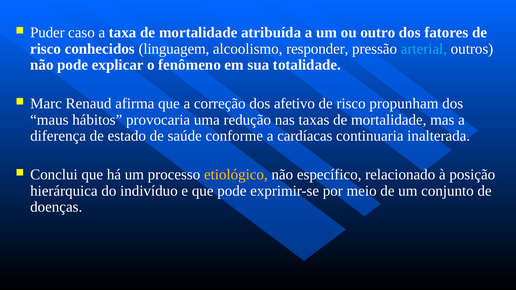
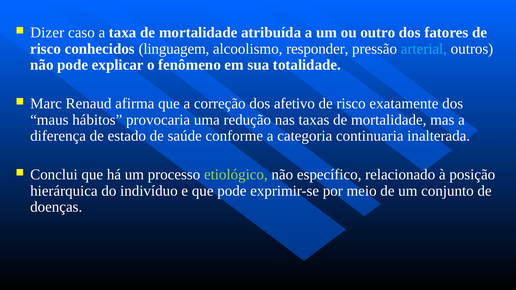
Puder: Puder -> Dizer
propunham: propunham -> exatamente
cardíacas: cardíacas -> categoria
etiológico colour: yellow -> light green
